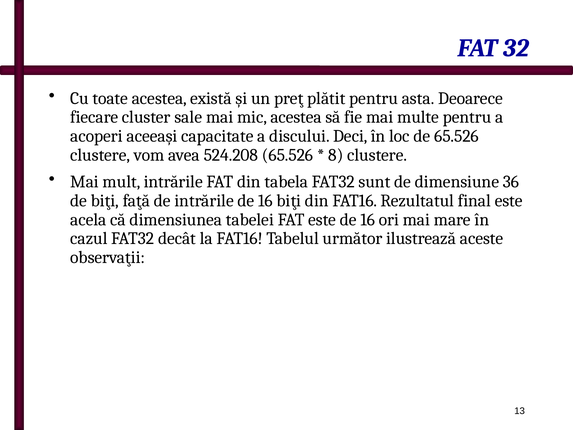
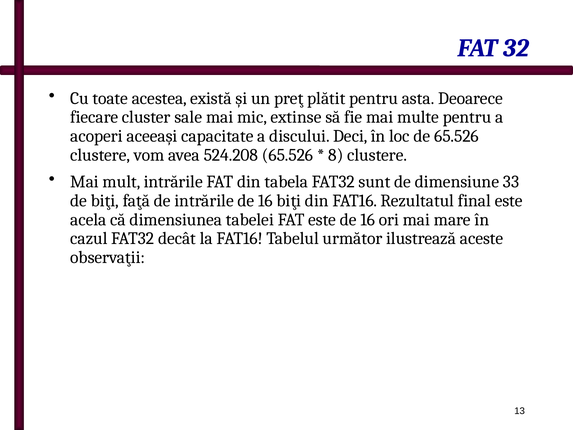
mic acestea: acestea -> extinse
36: 36 -> 33
